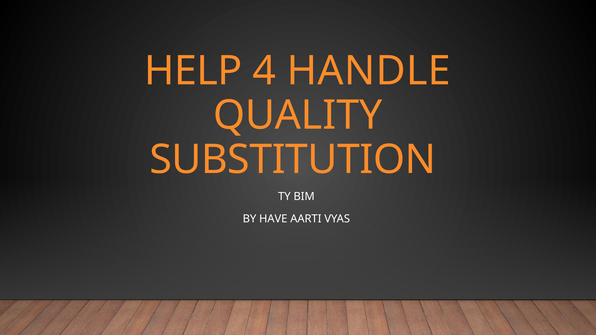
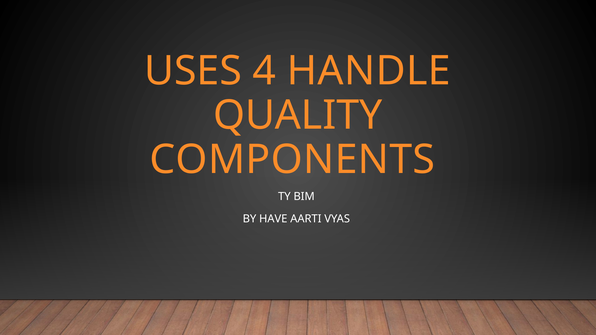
HELP: HELP -> USES
SUBSTITUTION: SUBSTITUTION -> COMPONENTS
